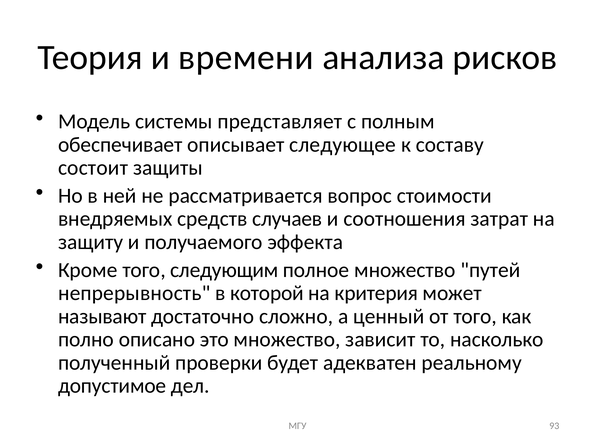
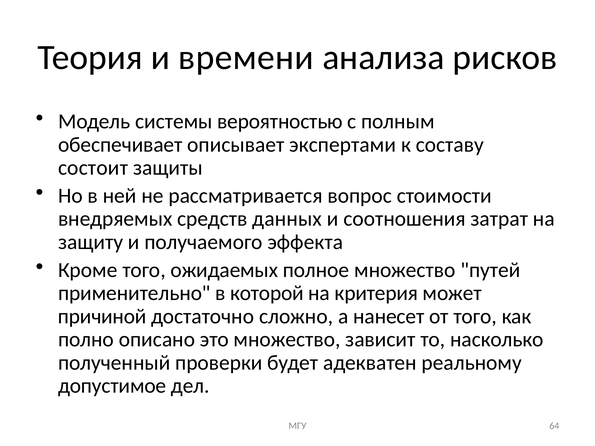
представляет: представляет -> вероятностью
следующее: следующее -> экспертами
случаев: случаев -> данных
следующим: следующим -> ожидаемых
непрерывность: непрерывность -> применительно
называют: называют -> причиной
ценный: ценный -> нанесет
93: 93 -> 64
